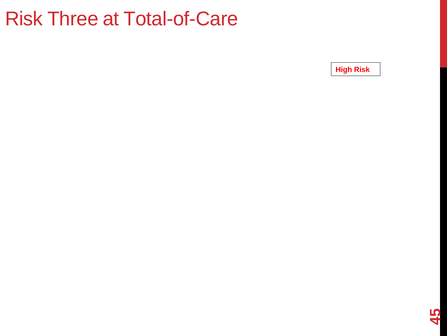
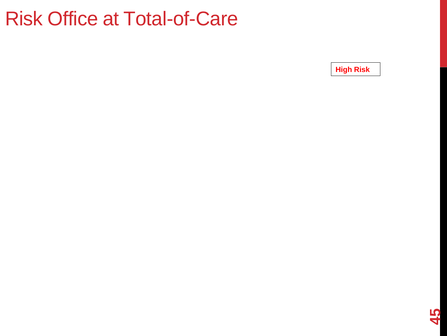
Three: Three -> Office
